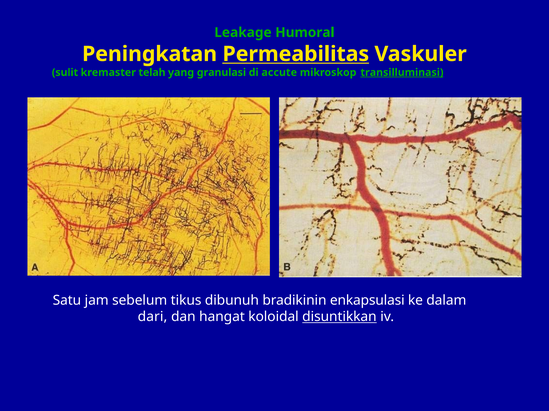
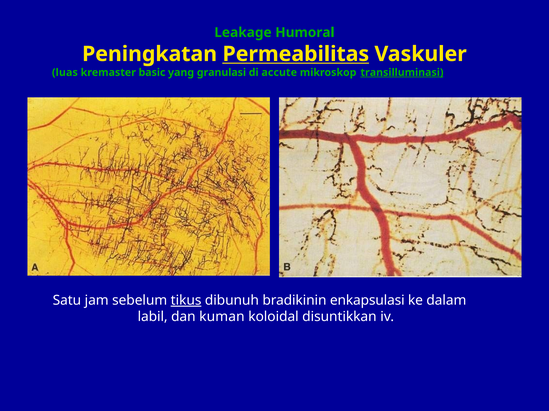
sulit: sulit -> luas
telah: telah -> basic
tikus underline: none -> present
dari: dari -> labil
hangat: hangat -> kuman
disuntikkan underline: present -> none
